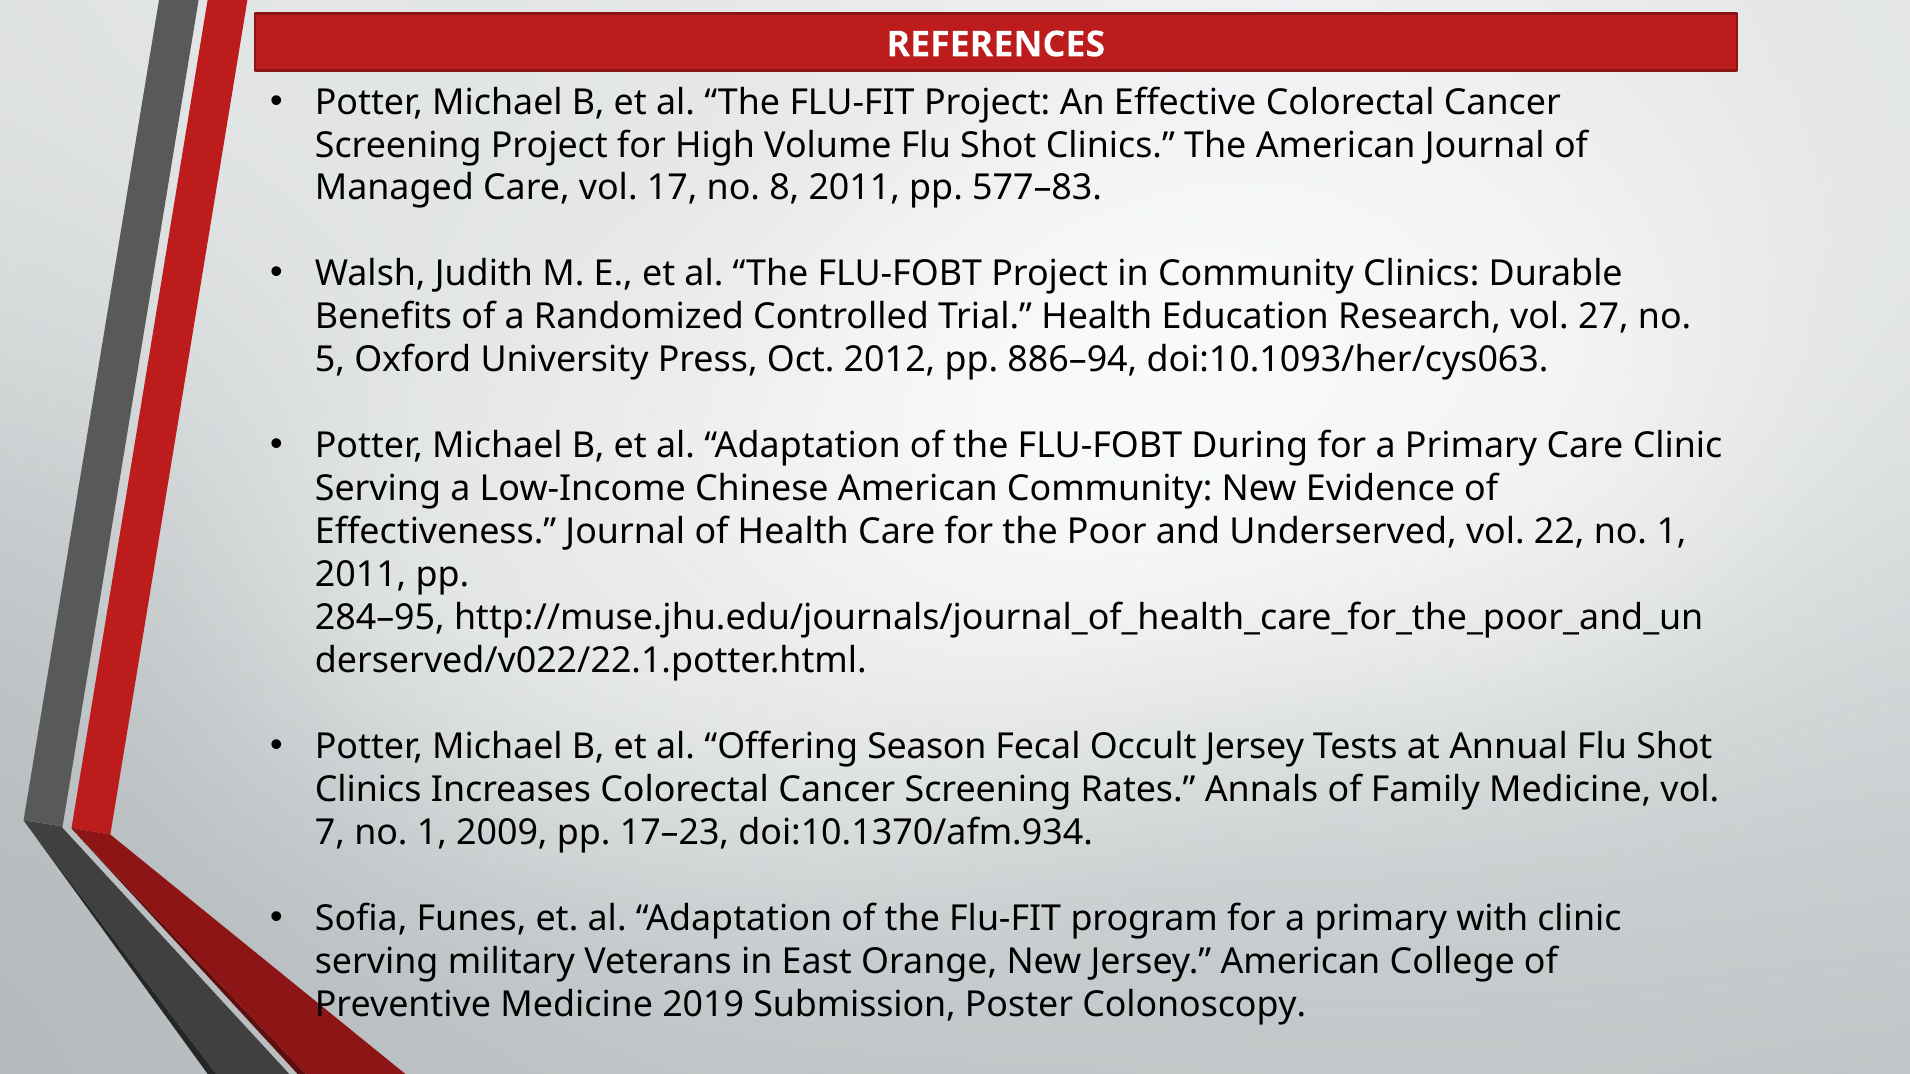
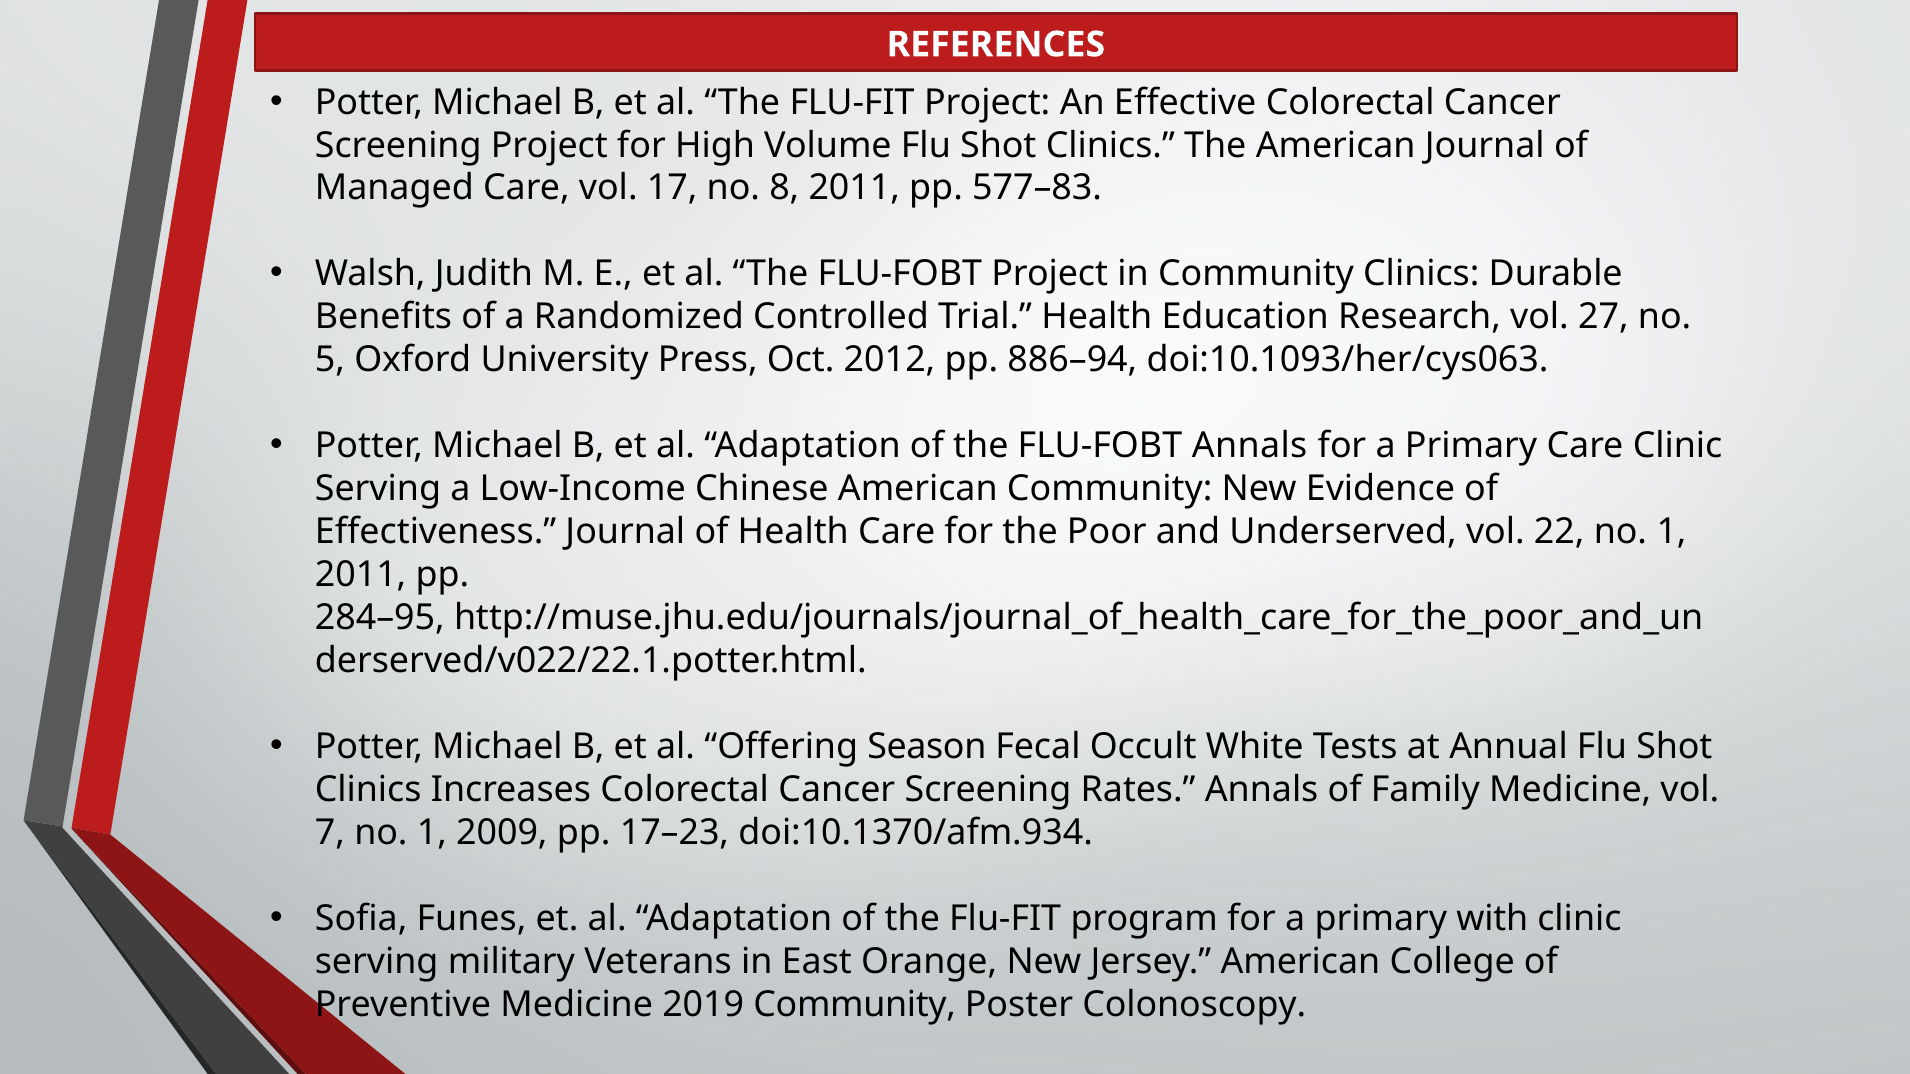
FLU-FOBT During: During -> Annals
Occult Jersey: Jersey -> White
2019 Submission: Submission -> Community
